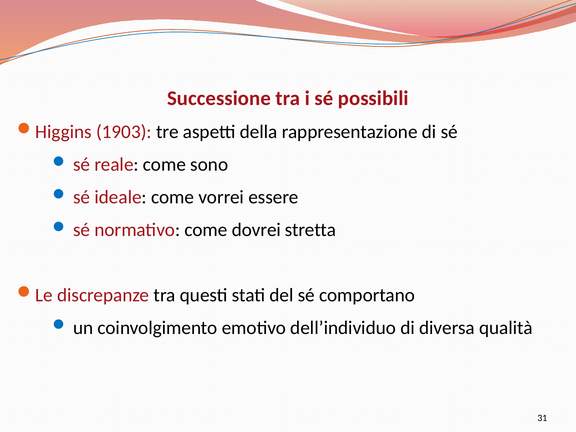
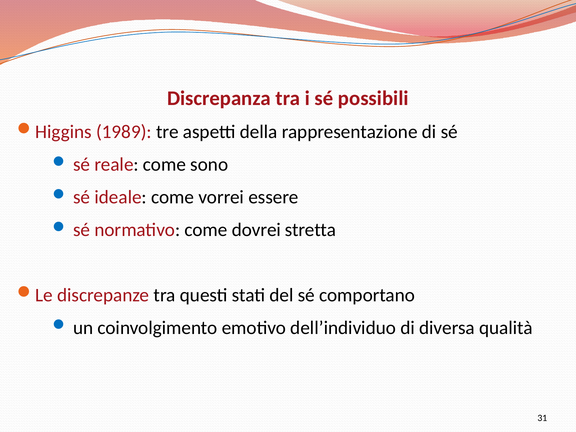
Successione: Successione -> Discrepanza
1903: 1903 -> 1989
